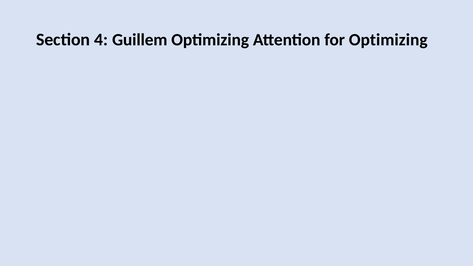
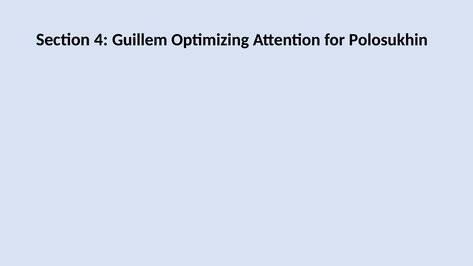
for Optimizing: Optimizing -> Polosukhin
